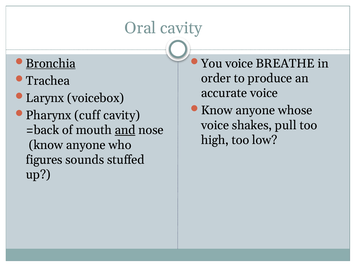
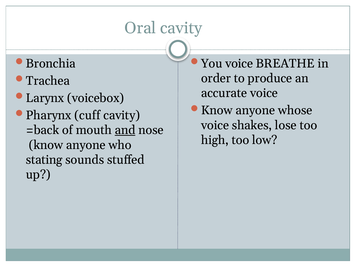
Bronchia underline: present -> none
pull: pull -> lose
figures: figures -> stating
